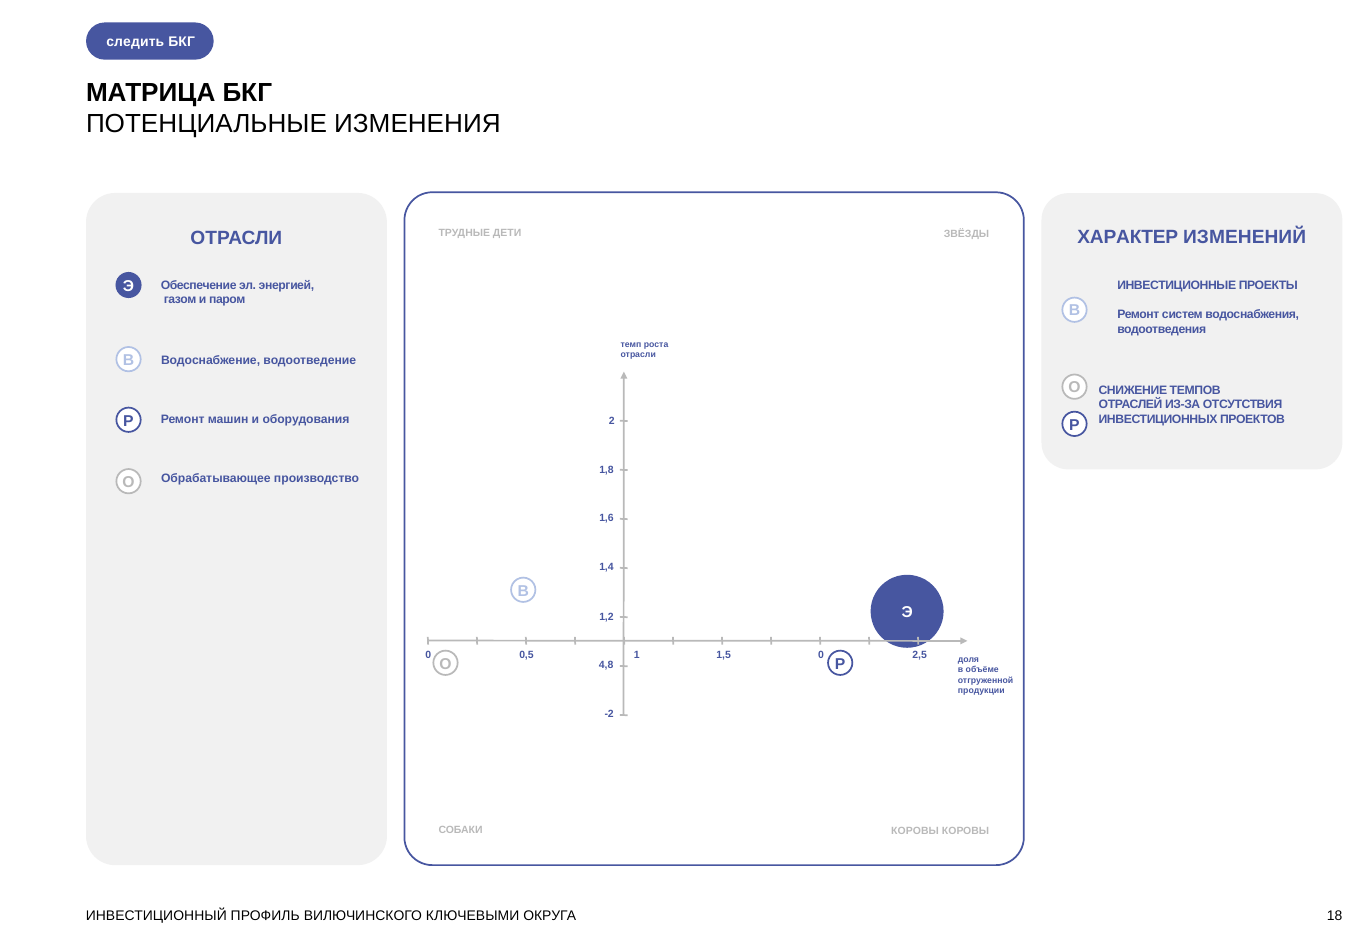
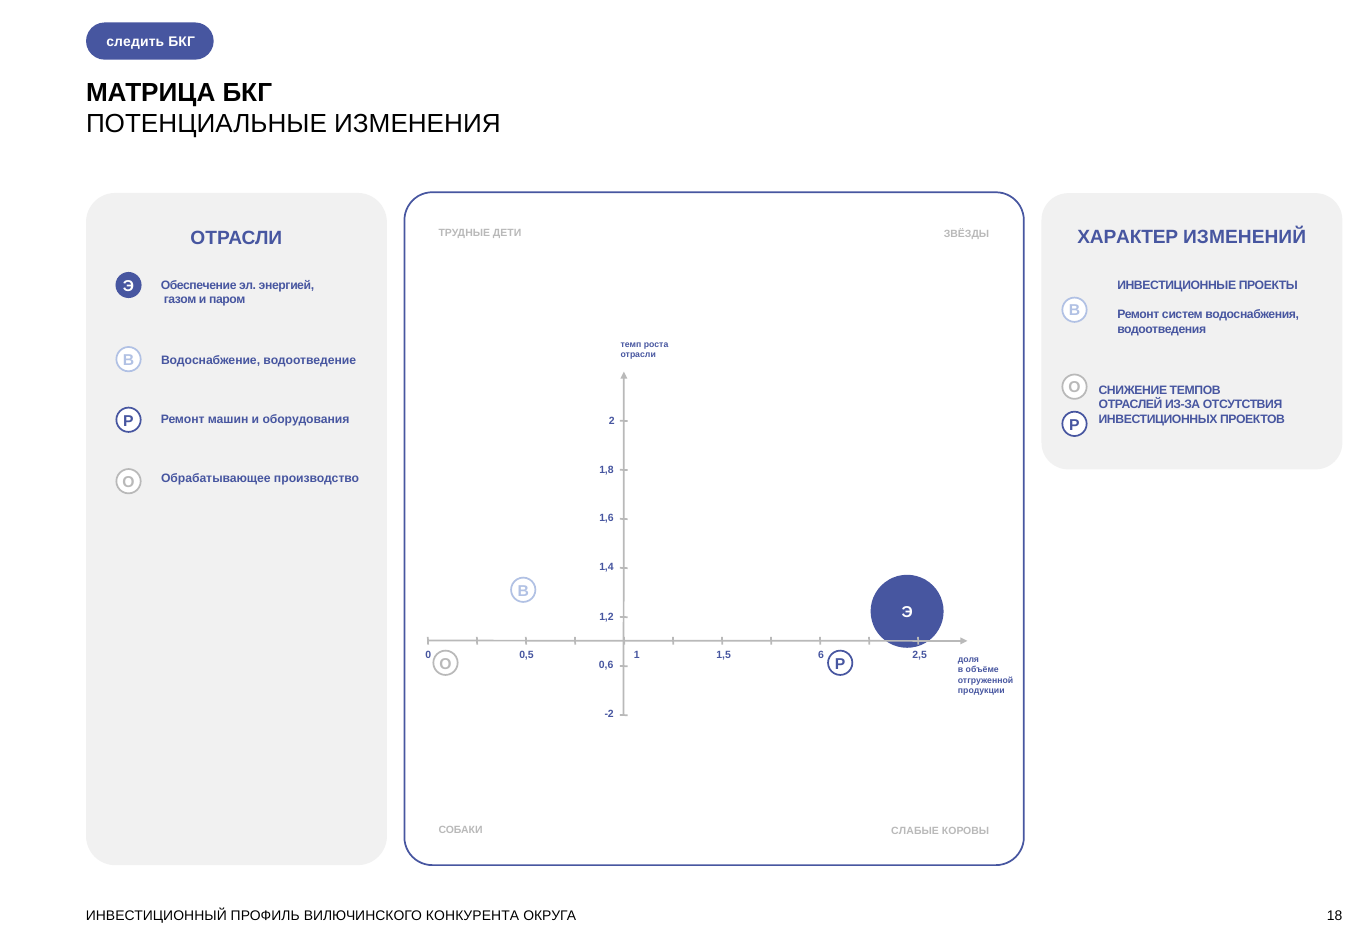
1,5 0: 0 -> 6
4,8: 4,8 -> 0,6
СОБАКИ КОРОВЫ: КОРОВЫ -> СЛАБЫЕ
КЛЮЧЕВЫМИ: КЛЮЧЕВЫМИ -> КОНКУРЕНТА
